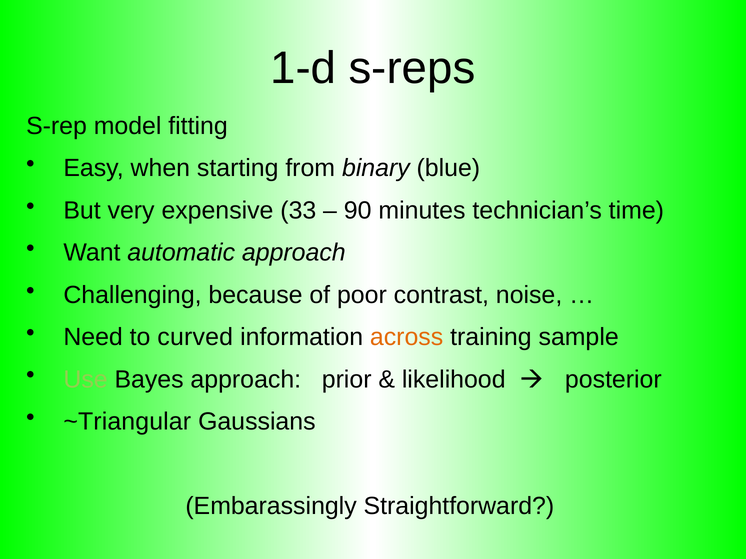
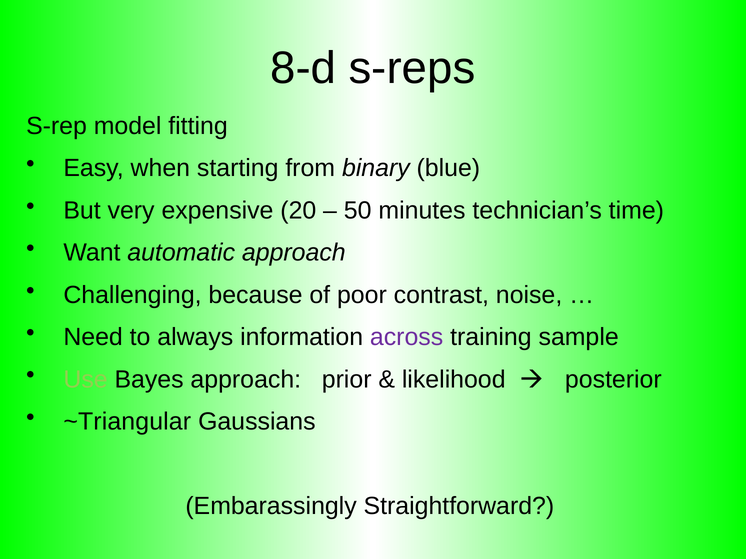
1-d: 1-d -> 8-d
33: 33 -> 20
90: 90 -> 50
curved: curved -> always
across colour: orange -> purple
